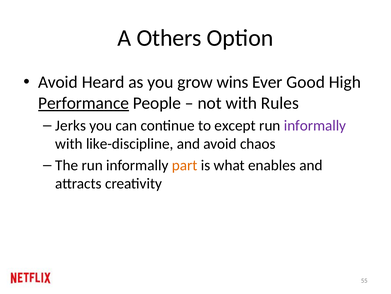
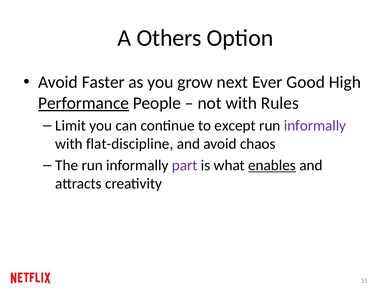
Heard: Heard -> Faster
wins: wins -> next
Jerks: Jerks -> Limit
like-discipline: like-discipline -> flat-discipline
part colour: orange -> purple
enables underline: none -> present
